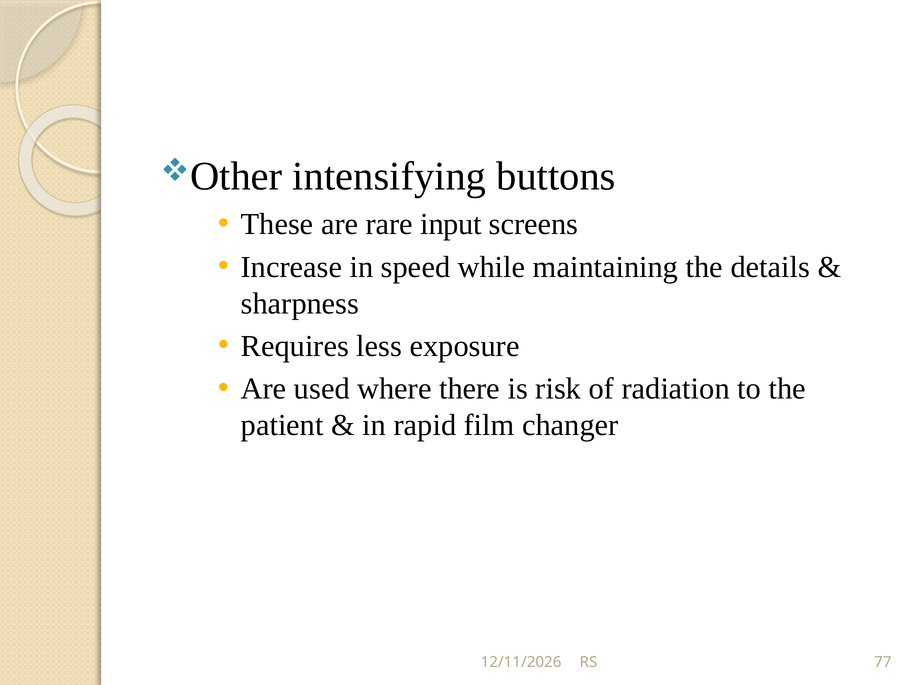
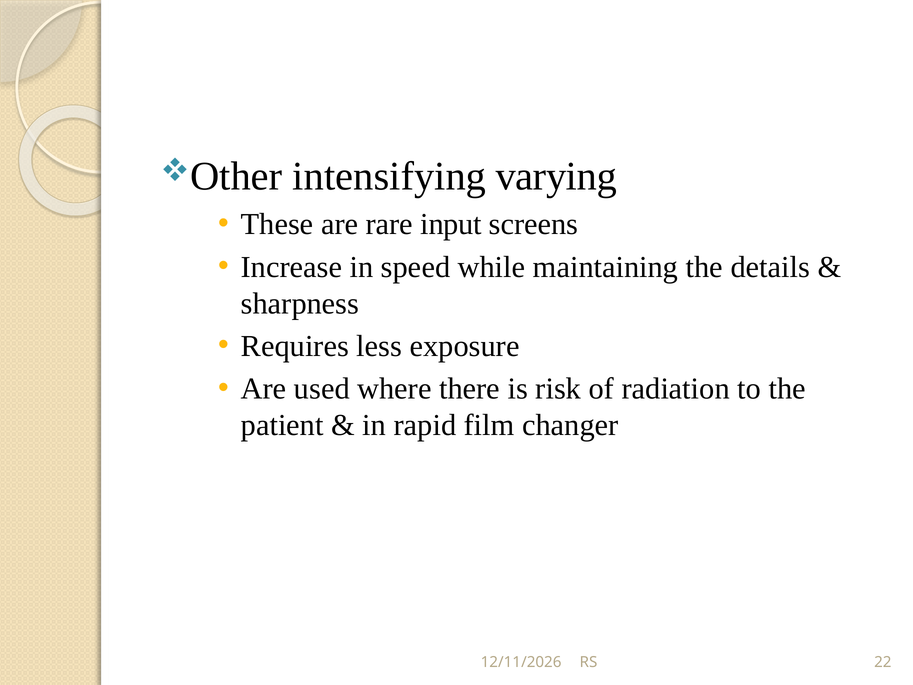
buttons: buttons -> varying
77: 77 -> 22
